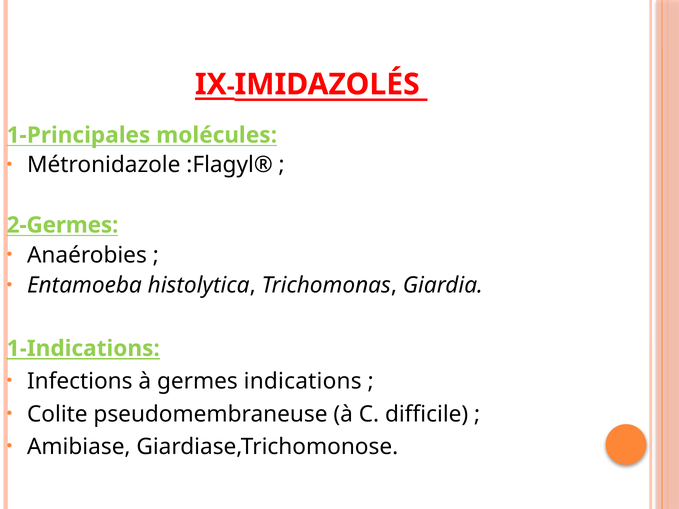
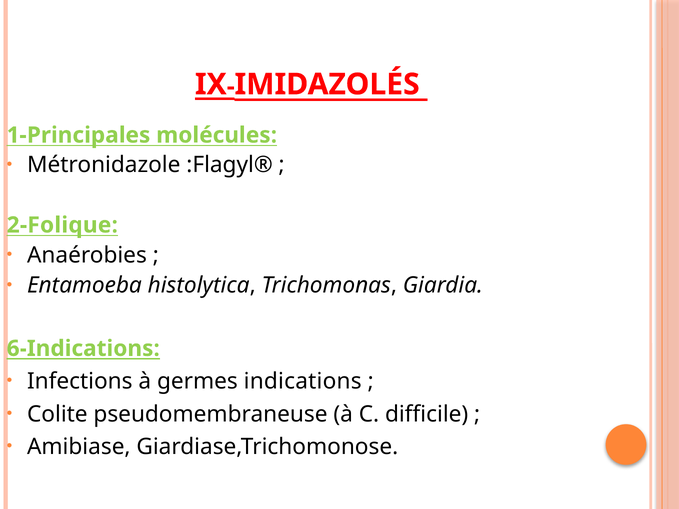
2-Germes: 2-Germes -> 2-Folique
1-Indications: 1-Indications -> 6-Indications
